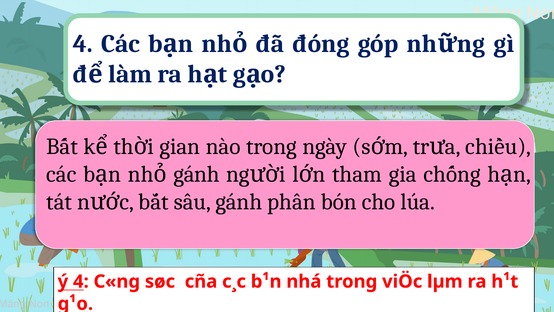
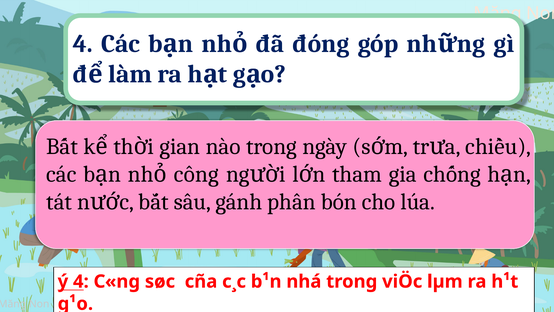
gánh at (197, 174): gánh -> công
